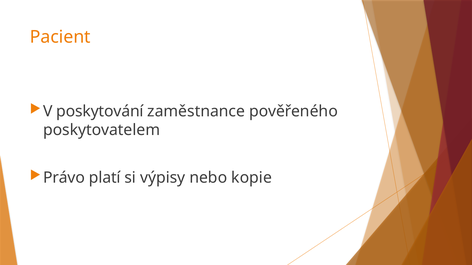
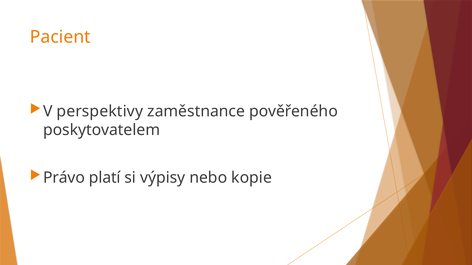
poskytování: poskytování -> perspektivy
